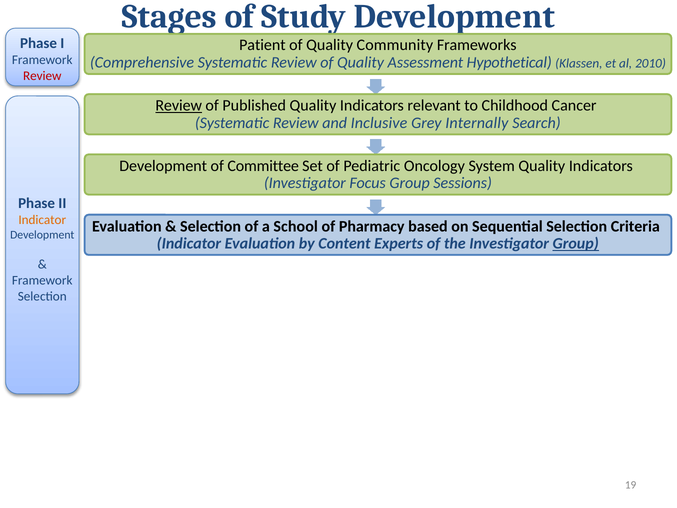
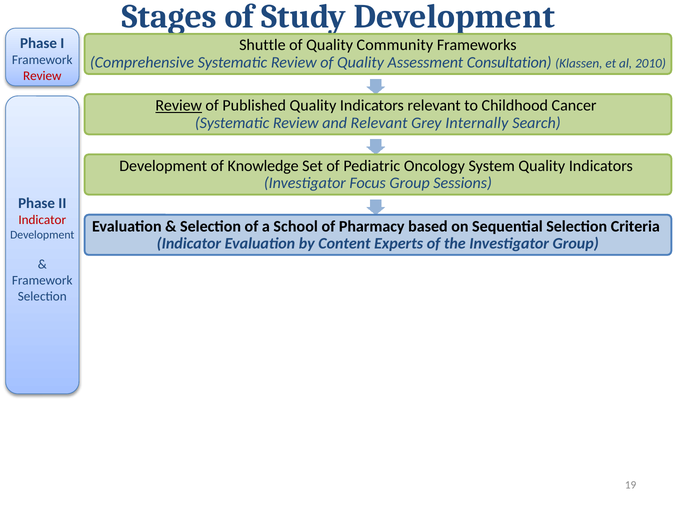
Patient: Patient -> Shuttle
Hypothetical: Hypothetical -> Consultation
and Inclusive: Inclusive -> Relevant
Committee: Committee -> Knowledge
Indicator at (42, 220) colour: orange -> red
Group at (576, 243) underline: present -> none
